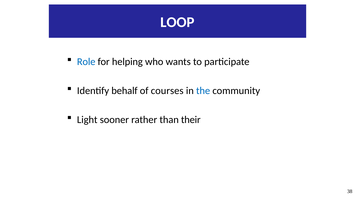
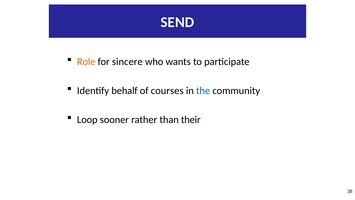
LOOP: LOOP -> SEND
Role colour: blue -> orange
helping: helping -> sincere
Light: Light -> Loop
